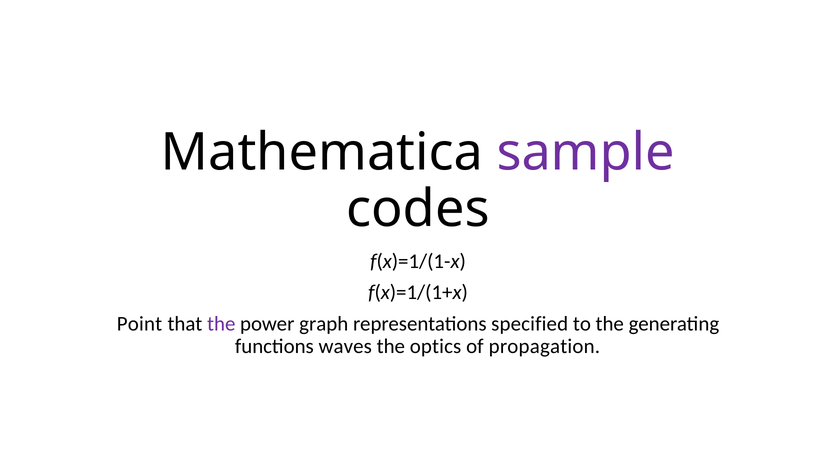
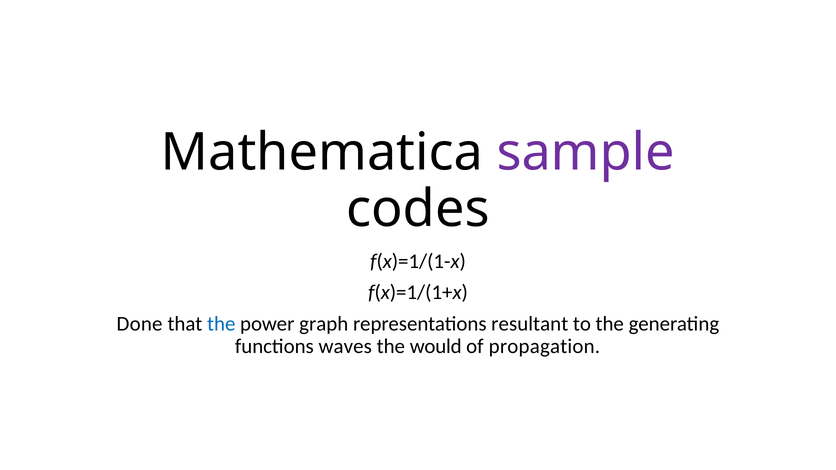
Point: Point -> Done
the at (221, 324) colour: purple -> blue
specified: specified -> resultant
optics: optics -> would
